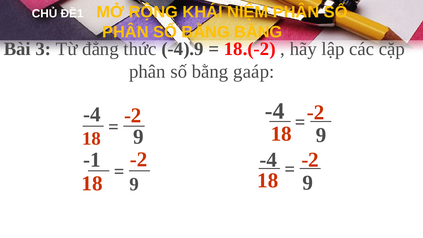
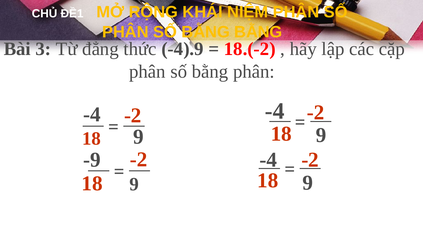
bằng gaáp: gaáp -> phân
-1: -1 -> -9
